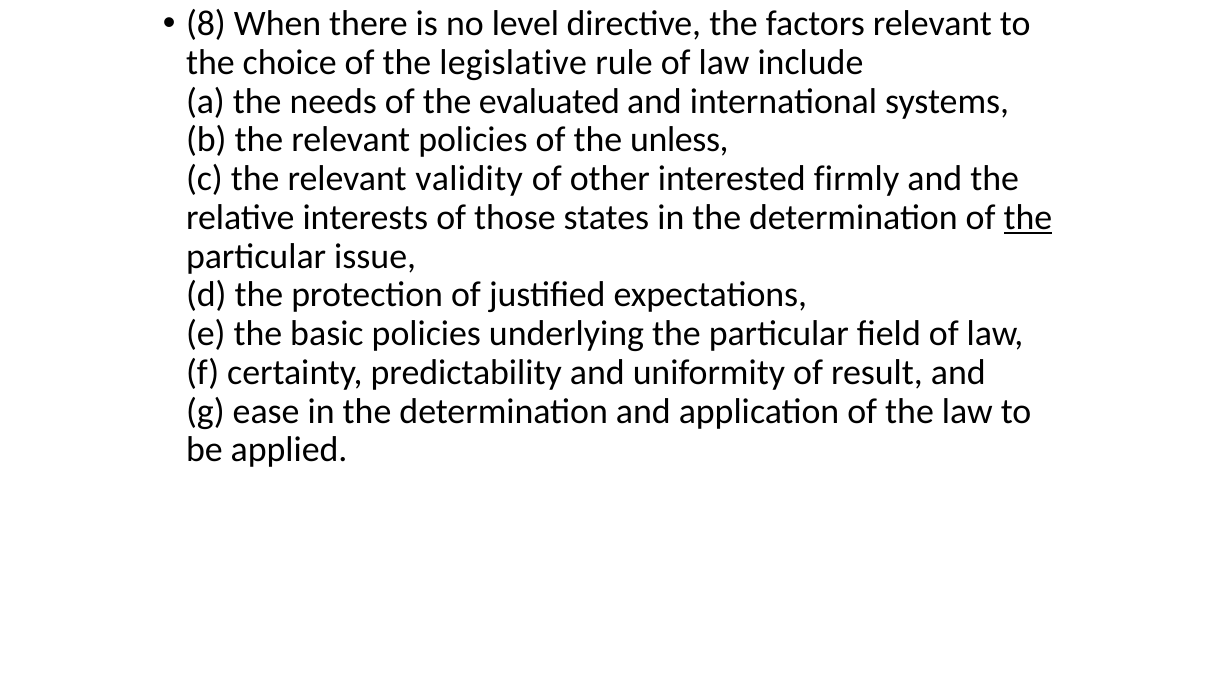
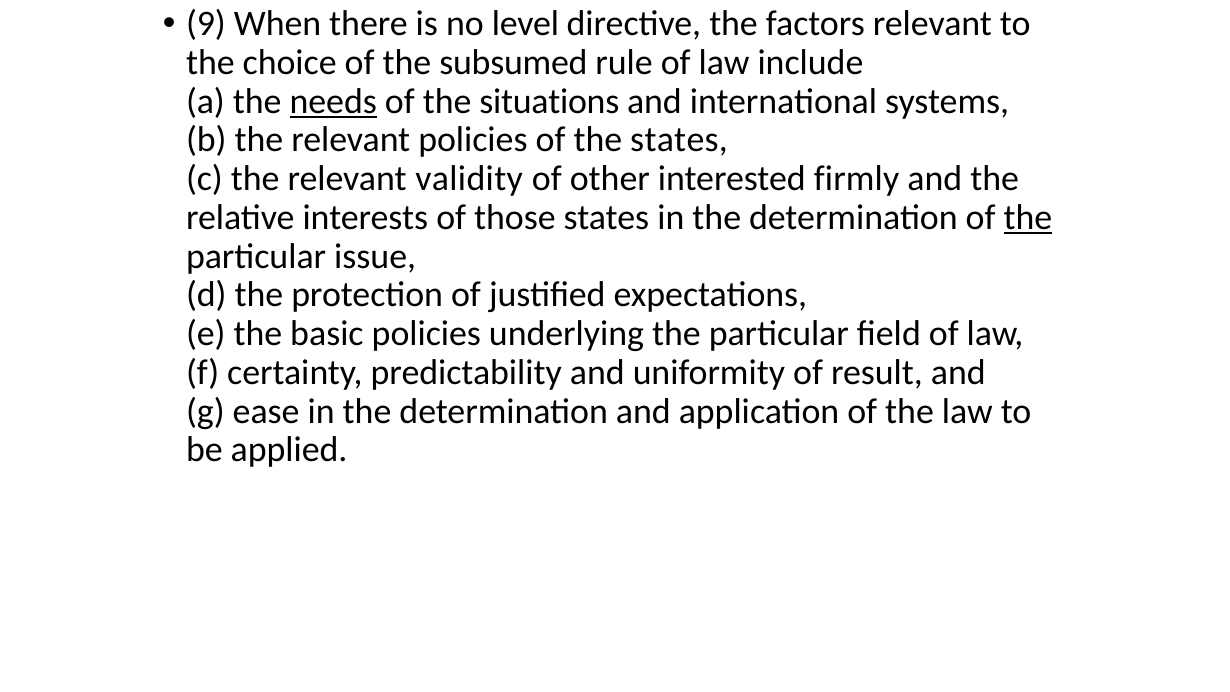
8: 8 -> 9
legislative: legislative -> subsumed
needs underline: none -> present
evaluated: evaluated -> situations
the unless: unless -> states
